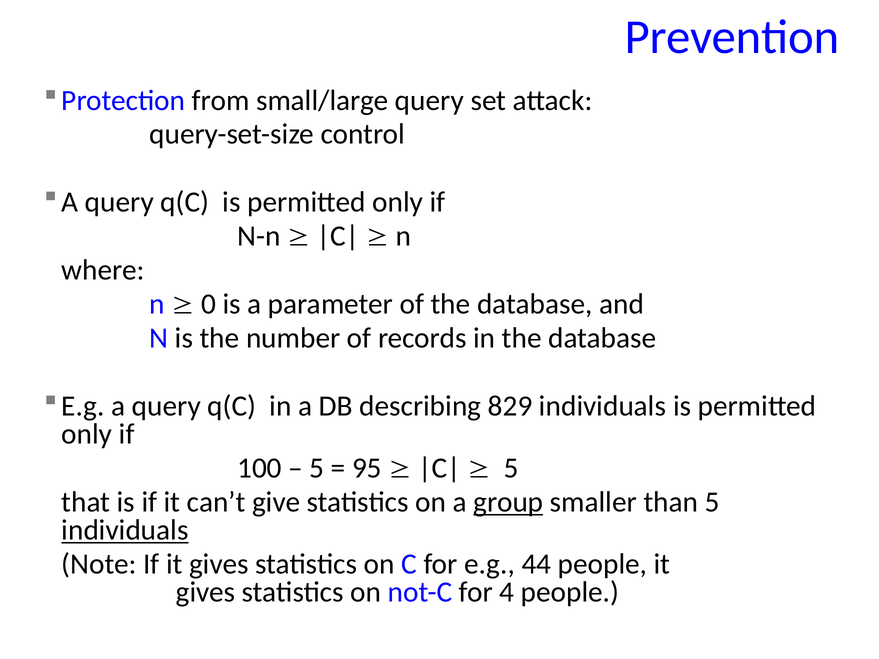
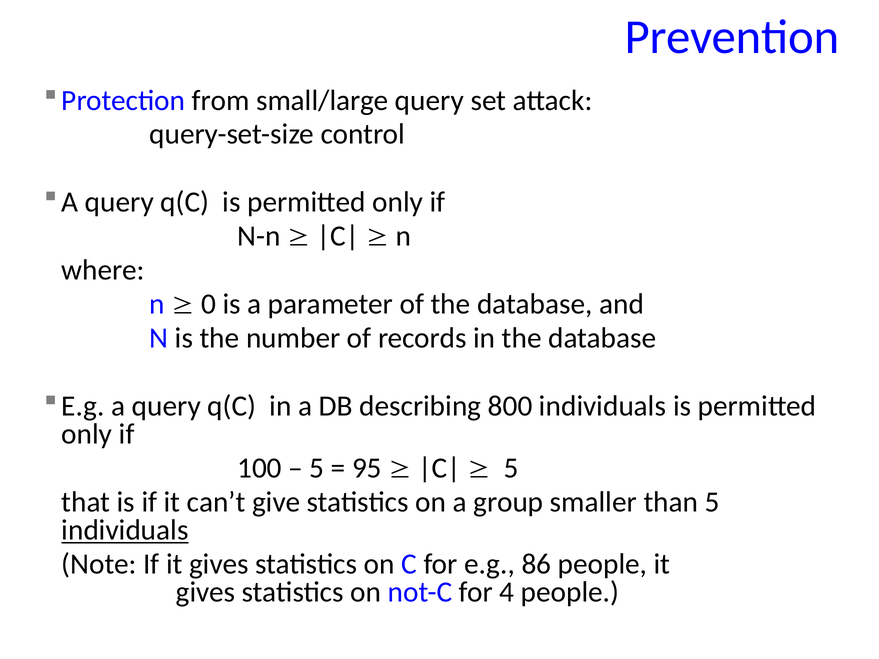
829: 829 -> 800
group underline: present -> none
44: 44 -> 86
